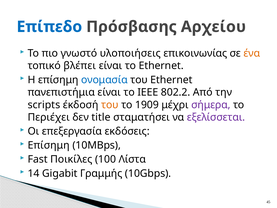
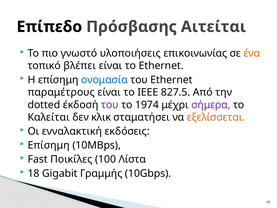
Επίπεδο colour: blue -> black
Αρχείου: Αρχείου -> Αιτείται
πανεπιστήμια: πανεπιστήμια -> παραμέτρους
802.2: 802.2 -> 827.5
scripts: scripts -> dotted
του at (110, 105) colour: orange -> purple
1909: 1909 -> 1974
Περιέχει: Περιέχει -> Καλείται
title: title -> κλικ
εξελίσσεται colour: purple -> orange
επεξεργασία: επεξεργασία -> ενναλακτική
14: 14 -> 18
